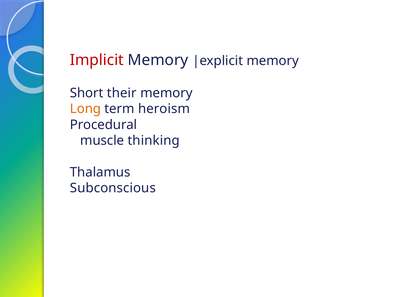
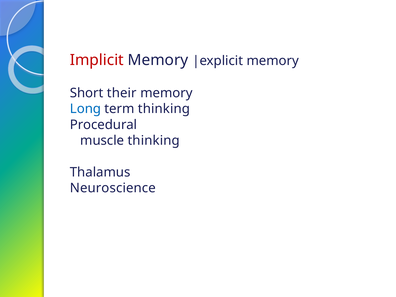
Long colour: orange -> blue
term heroism: heroism -> thinking
Subconscious: Subconscious -> Neuroscience
